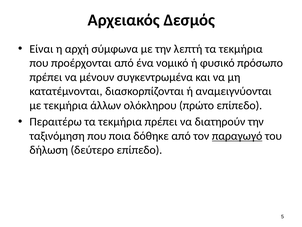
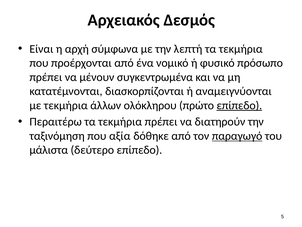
επίπεδο at (239, 105) underline: none -> present
ποια: ποια -> αξία
δήλωση: δήλωση -> μάλιστα
